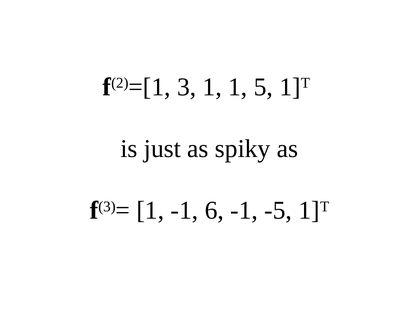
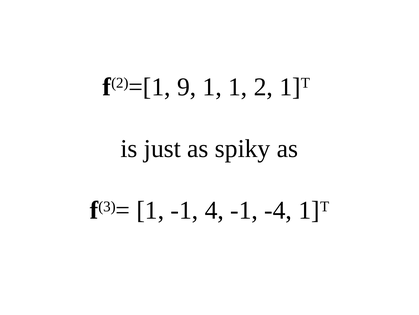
3: 3 -> 9
5: 5 -> 2
6: 6 -> 4
-5: -5 -> -4
